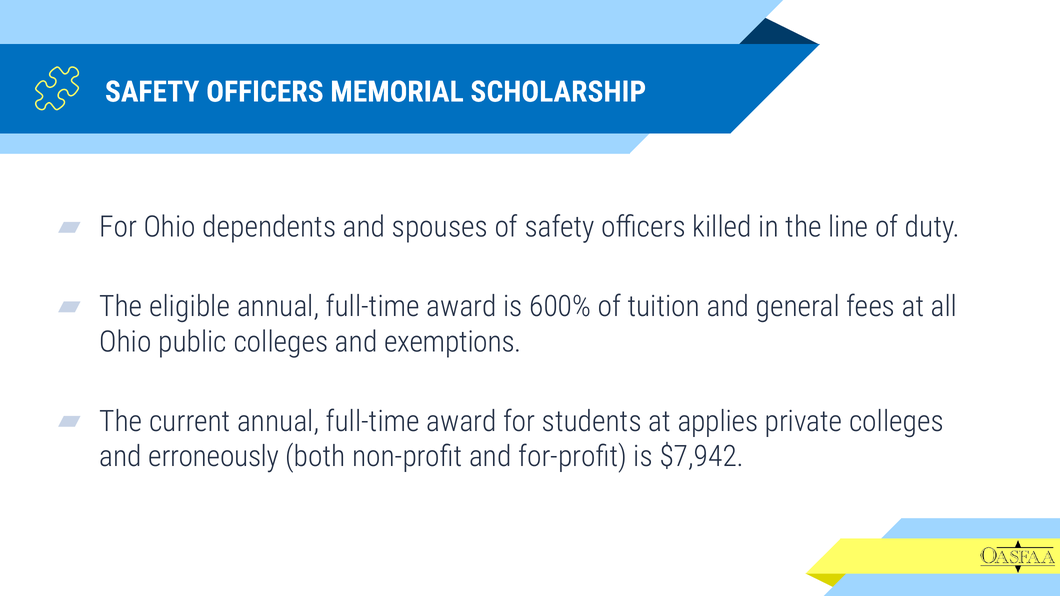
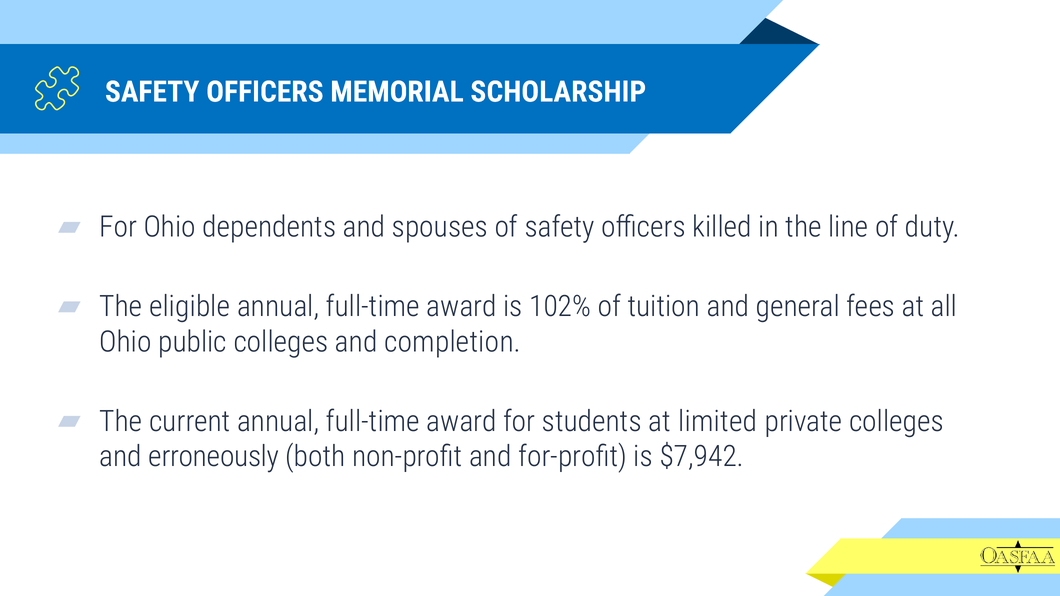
600%: 600% -> 102%
exemptions: exemptions -> completion
applies: applies -> limited
